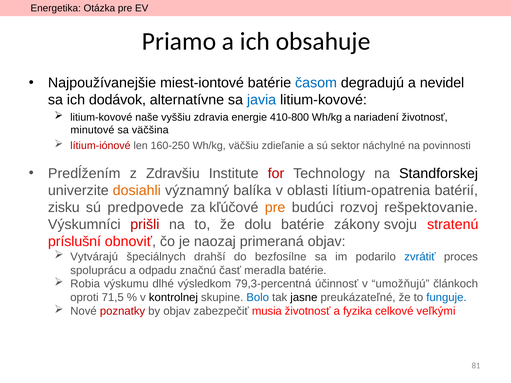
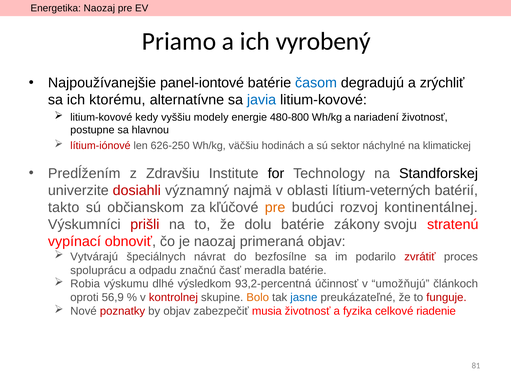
Energetika Otázka: Otázka -> Naozaj
obsahuje: obsahuje -> vyrobený
miest-iontové: miest-iontové -> panel-iontové
nevidel: nevidel -> zrýchliť
dodávok: dodávok -> ktorému
naše: naše -> kedy
zdravia: zdravia -> modely
410-800: 410-800 -> 480-800
minutové: minutové -> postupne
väčšina: väčšina -> hlavnou
160-250: 160-250 -> 626-250
zdieľanie: zdieľanie -> hodinách
povinnosti: povinnosti -> klimatickej
for colour: red -> black
dosiahli colour: orange -> red
balíka: balíka -> najmä
lítium-opatrenia: lítium-opatrenia -> lítium-veterných
zisku: zisku -> takto
predpovede: predpovede -> občianskom
rešpektovanie: rešpektovanie -> kontinentálnej
príslušní: príslušní -> vypínací
drahší: drahší -> návrat
zvrátiť colour: blue -> red
79,3-percentná: 79,3-percentná -> 93,2-percentná
71,5: 71,5 -> 56,9
kontrolnej colour: black -> red
Bolo colour: blue -> orange
jasne colour: black -> blue
funguje colour: blue -> red
veľkými: veľkými -> riadenie
